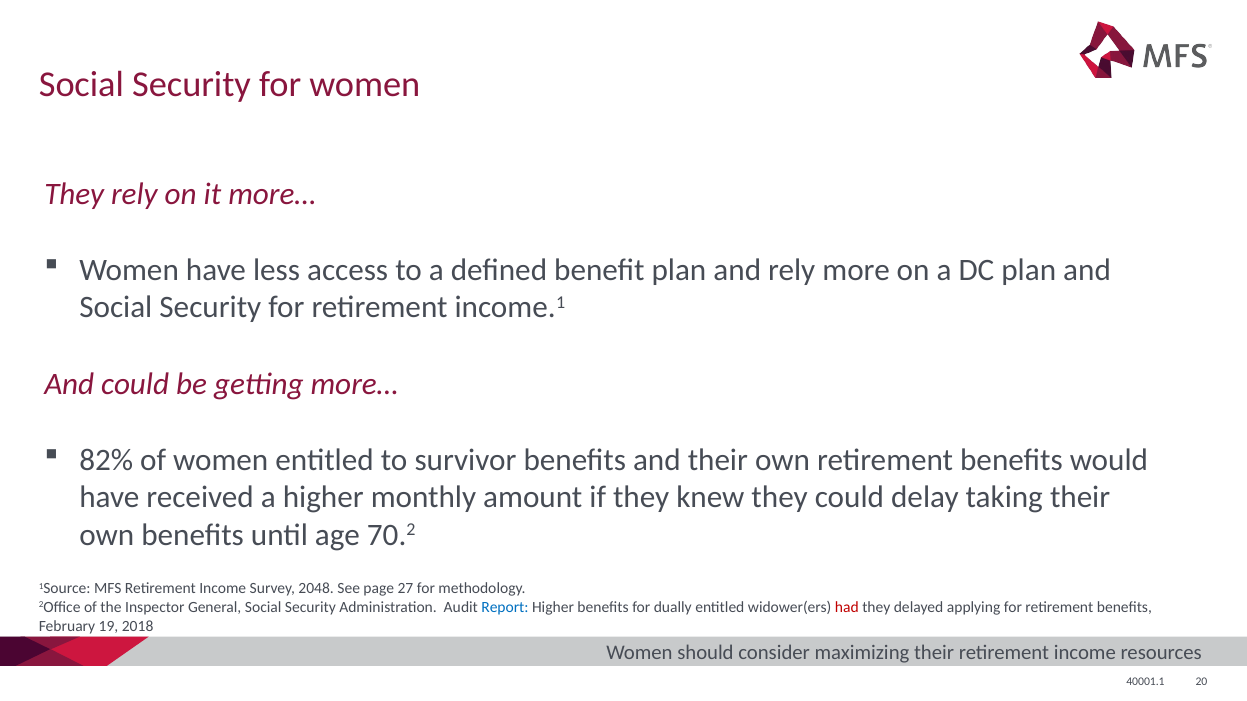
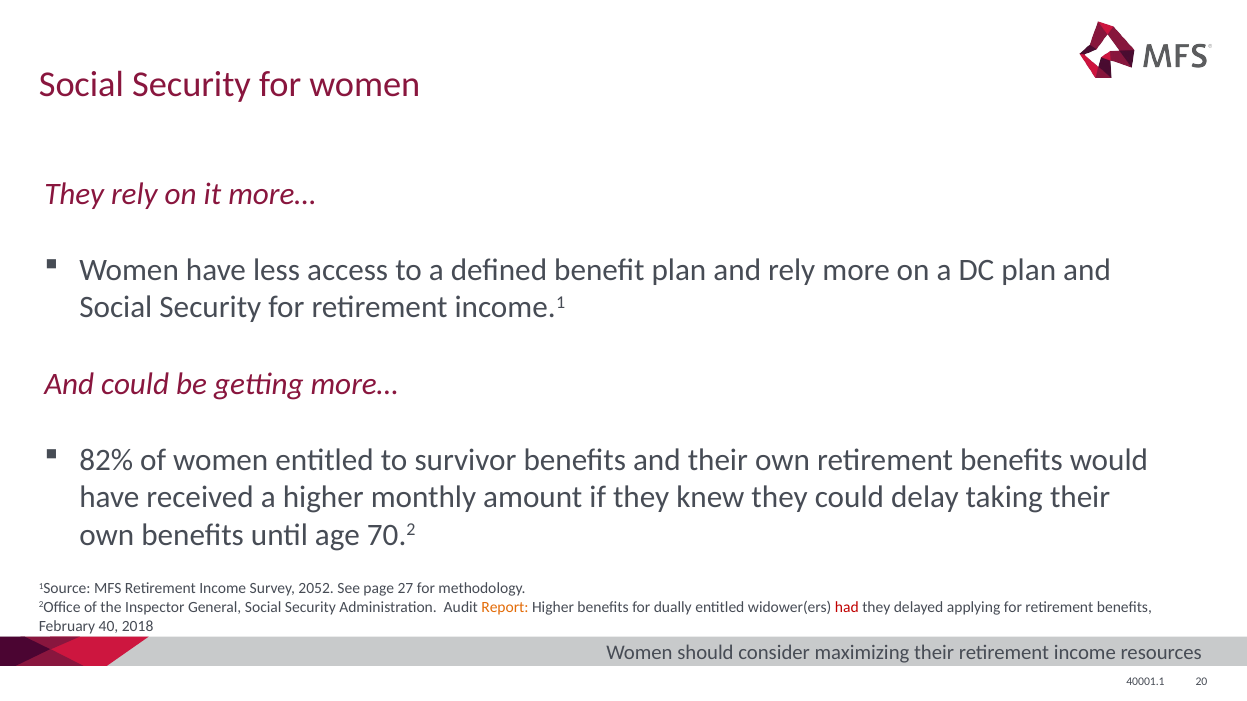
2048: 2048 -> 2052
Report colour: blue -> orange
19: 19 -> 40
